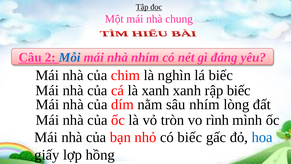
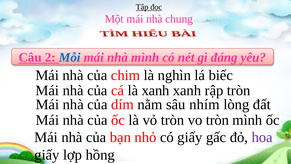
nhà nhím: nhím -> mình
rập biếc: biếc -> tròn
vo rình: rình -> tròn
có biếc: biếc -> giấy
hoa colour: blue -> purple
